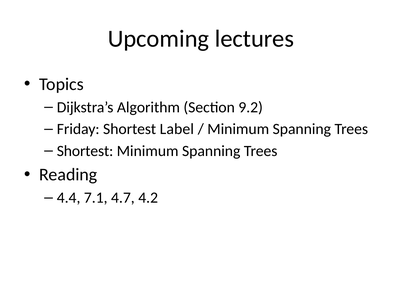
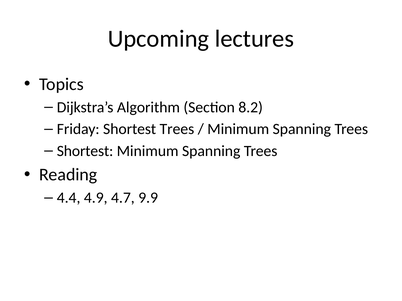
9.2: 9.2 -> 8.2
Shortest Label: Label -> Trees
7.1: 7.1 -> 4.9
4.2: 4.2 -> 9.9
